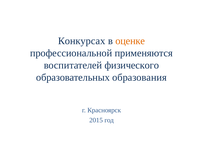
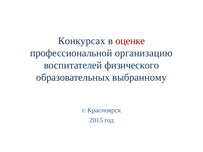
оценке colour: orange -> red
применяются: применяются -> организацию
образования: образования -> выбранному
